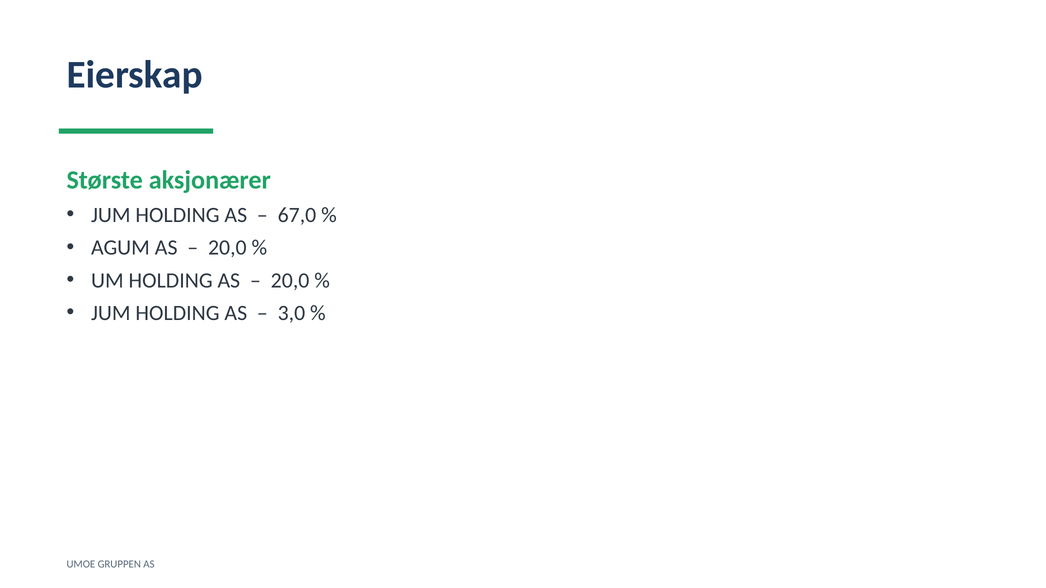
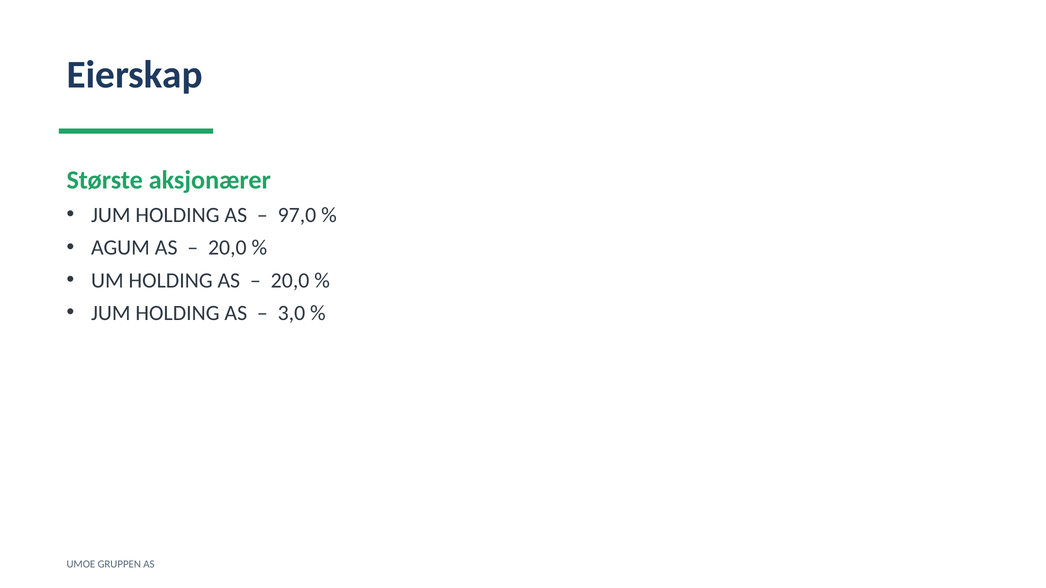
67,0: 67,0 -> 97,0
